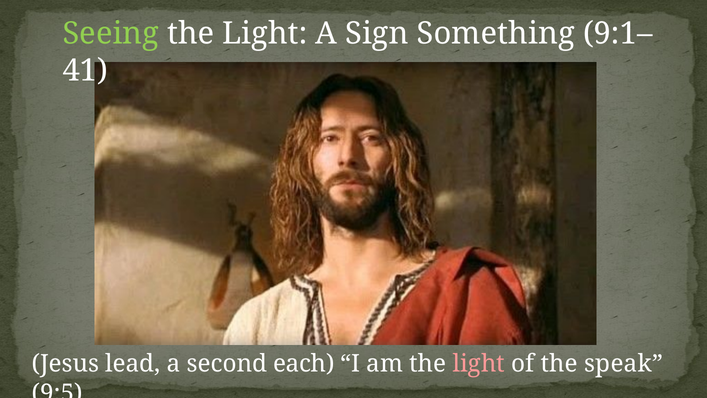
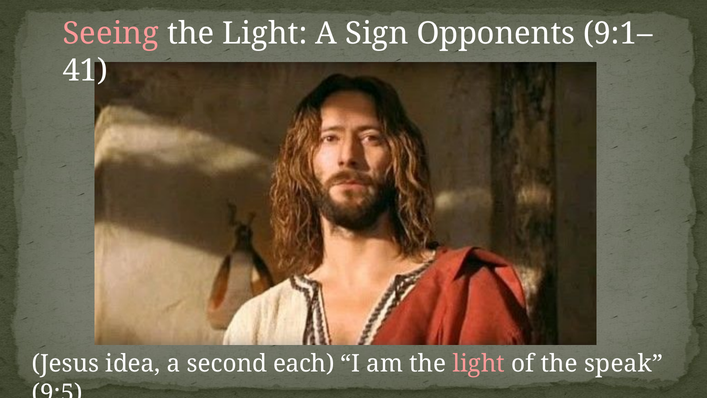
Seeing colour: light green -> pink
Something: Something -> Opponents
lead: lead -> idea
